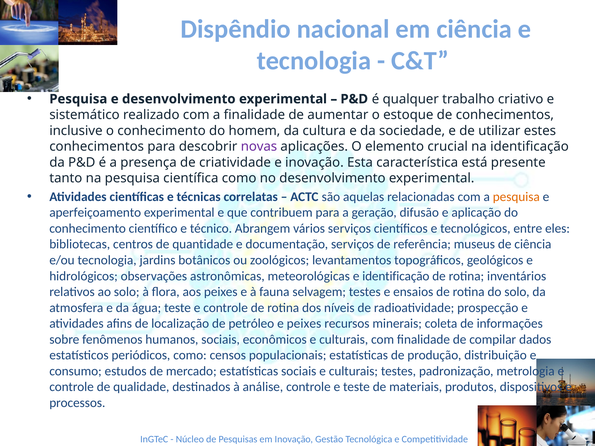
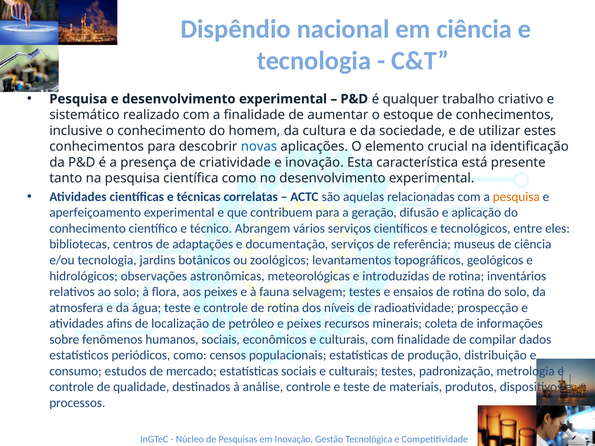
novas colour: purple -> blue
quantidade: quantidade -> adaptações
e identificação: identificação -> introduzidas
